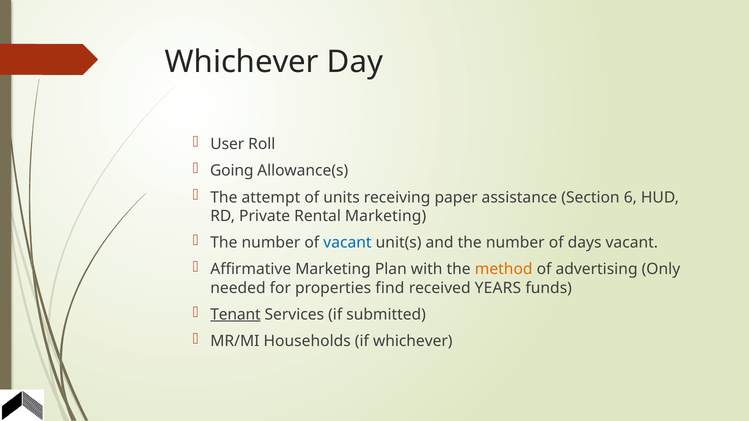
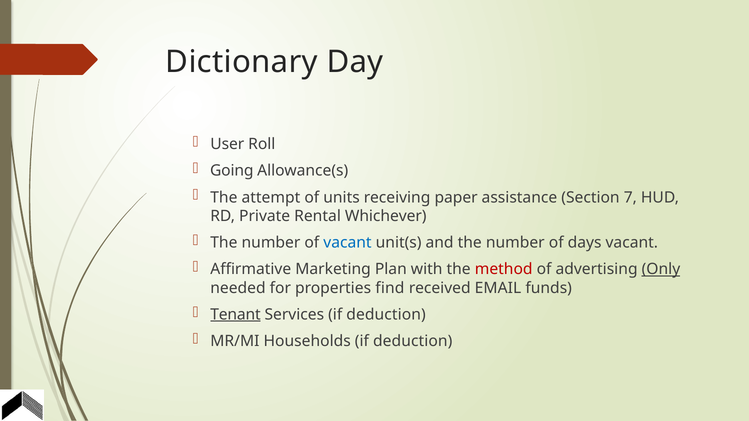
Whichever at (242, 62): Whichever -> Dictionary
6: 6 -> 7
Rental Marketing: Marketing -> Whichever
method colour: orange -> red
Only underline: none -> present
YEARS: YEARS -> EMAIL
Services if submitted: submitted -> deduction
Households if whichever: whichever -> deduction
